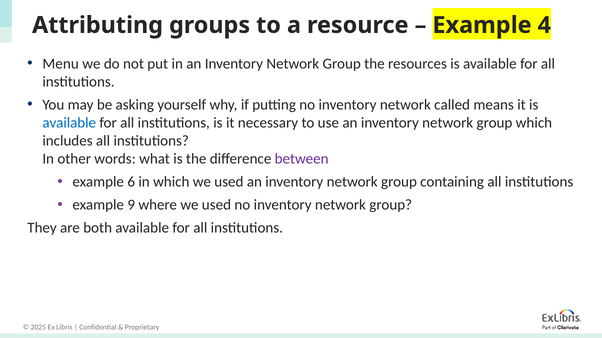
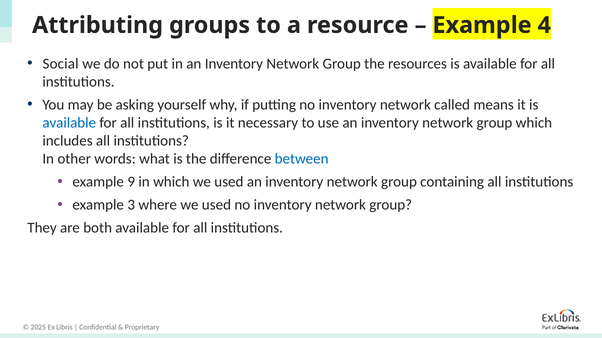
Menu: Menu -> Social
between colour: purple -> blue
6: 6 -> 9
9: 9 -> 3
